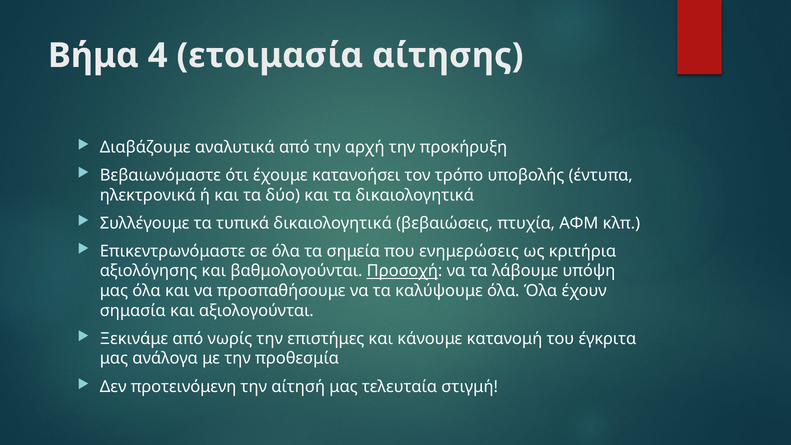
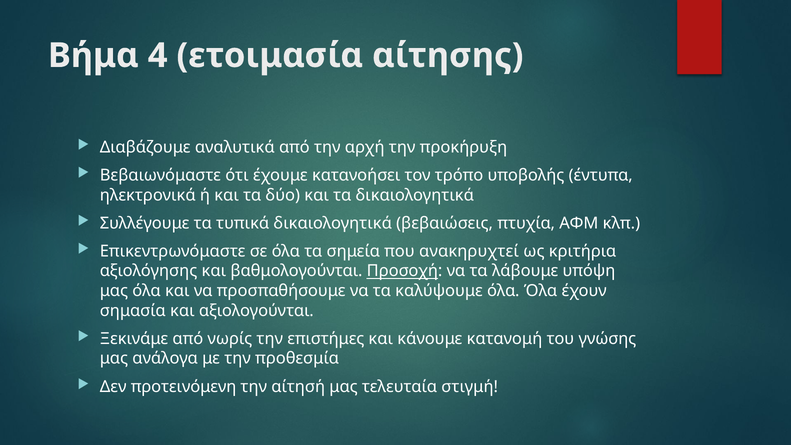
ενημερώσεις: ενημερώσεις -> ανακηρυχτεί
έγκριτα: έγκριτα -> γνώσης
